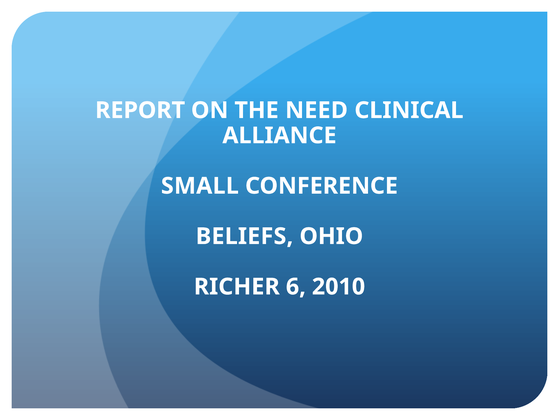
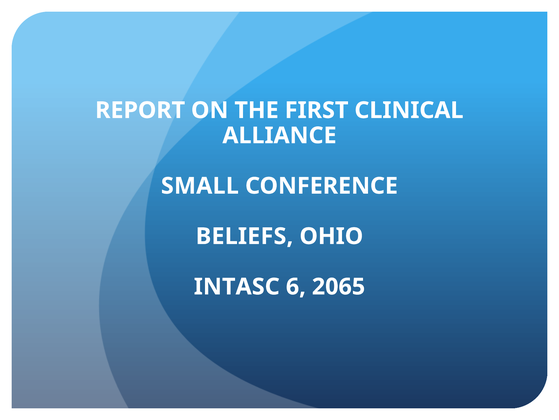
NEED: NEED -> FIRST
RICHER: RICHER -> INTASC
2010: 2010 -> 2065
